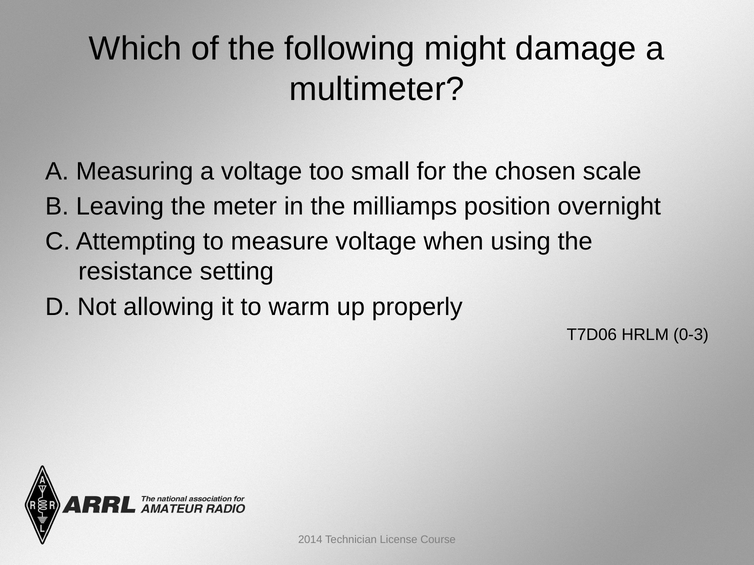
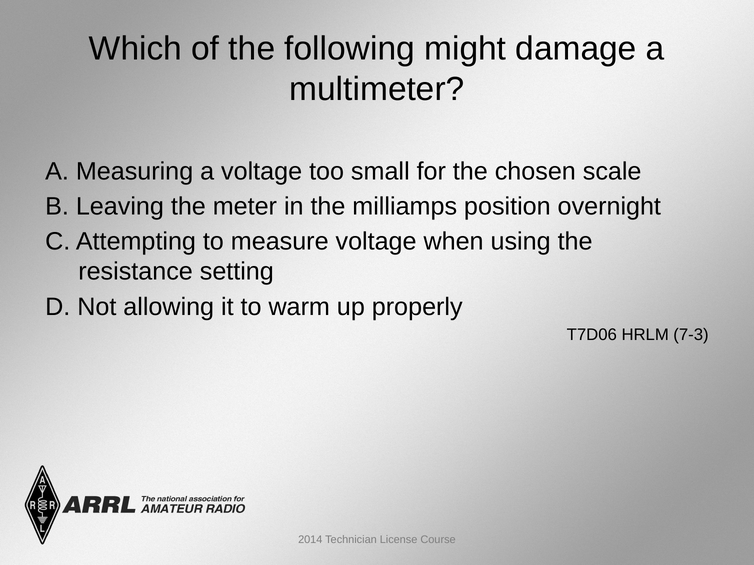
0-3: 0-3 -> 7-3
